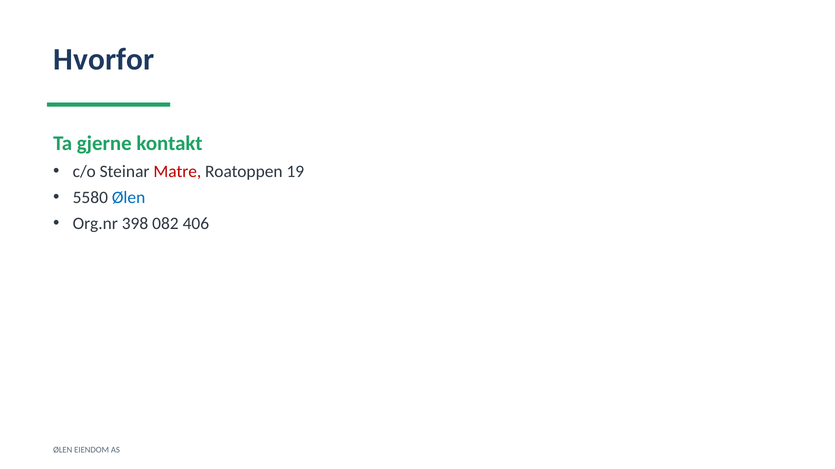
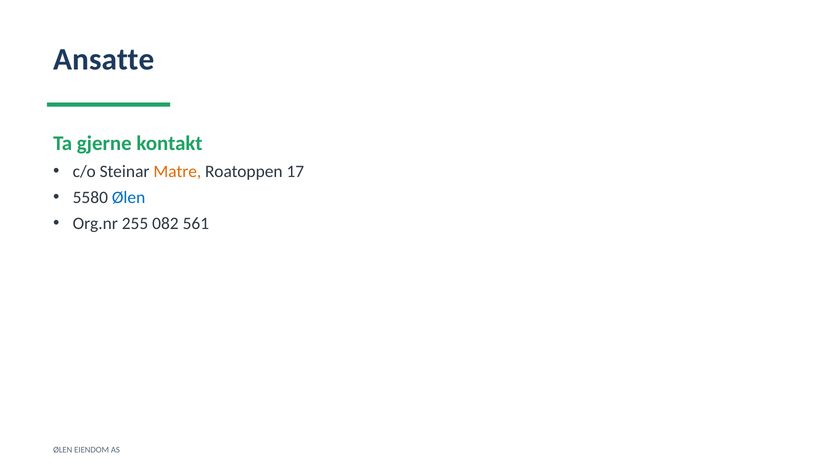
Hvorfor: Hvorfor -> Ansatte
Matre colour: red -> orange
19: 19 -> 17
398: 398 -> 255
406: 406 -> 561
